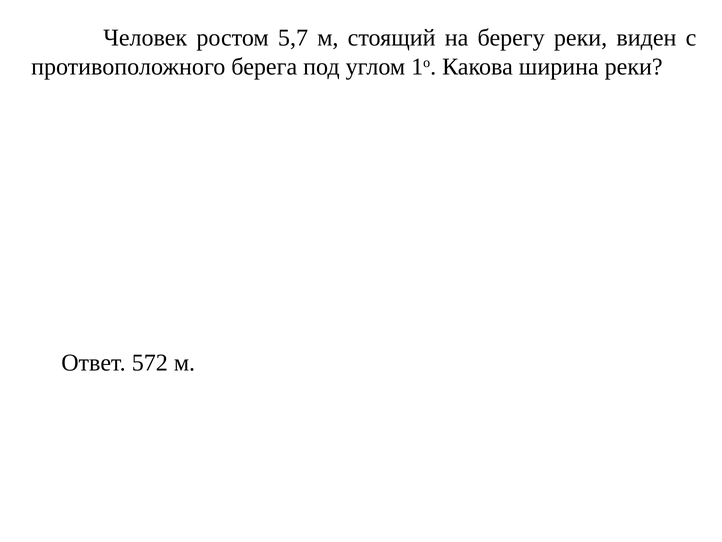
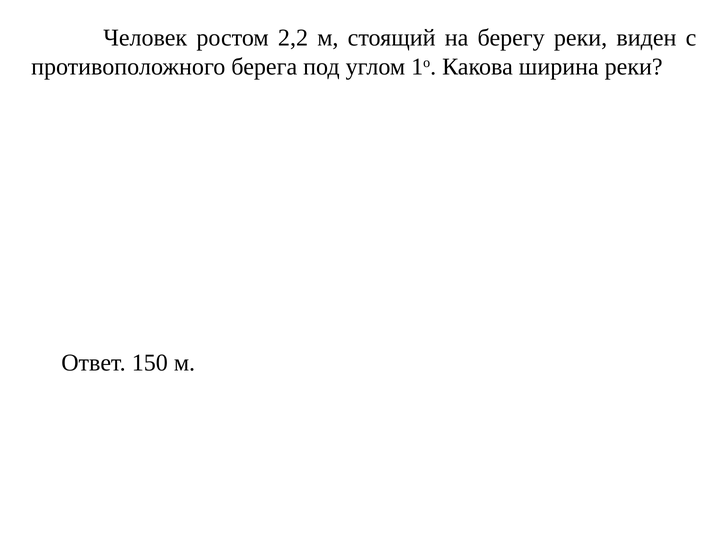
5,7: 5,7 -> 2,2
572: 572 -> 150
